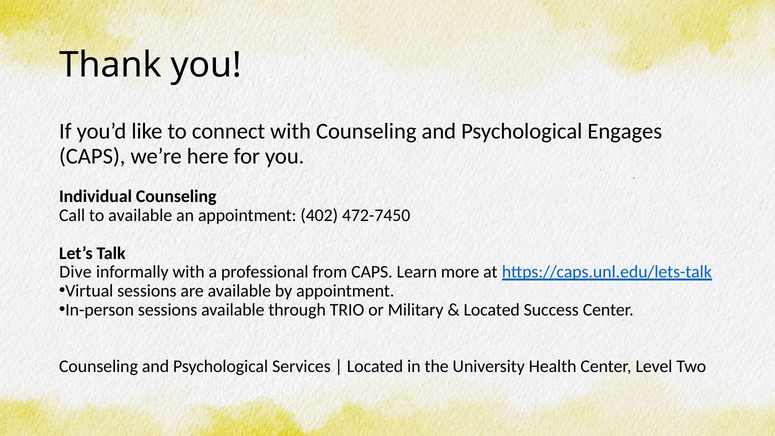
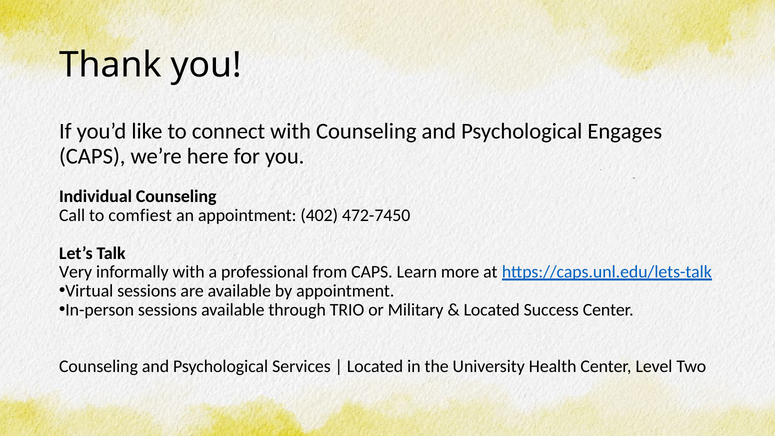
to available: available -> comfiest
Dive: Dive -> Very
